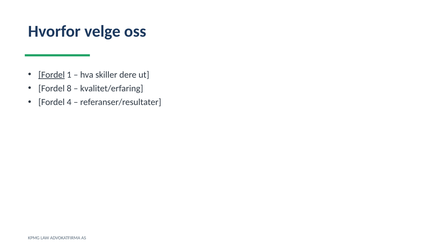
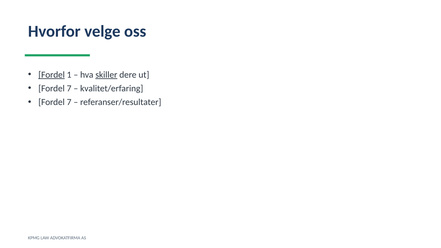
skiller underline: none -> present
8 at (69, 88): 8 -> 7
4 at (69, 102): 4 -> 7
